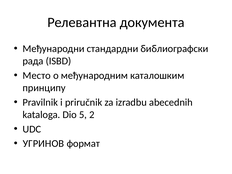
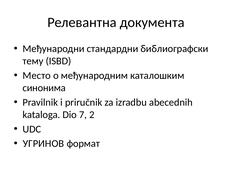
рада: рада -> тему
принципу: принципу -> синонима
5: 5 -> 7
